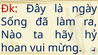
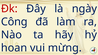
Sống: Sống -> Công
